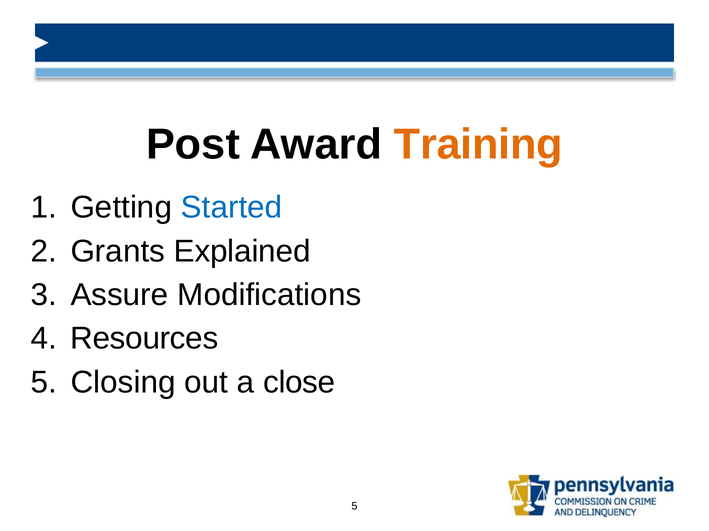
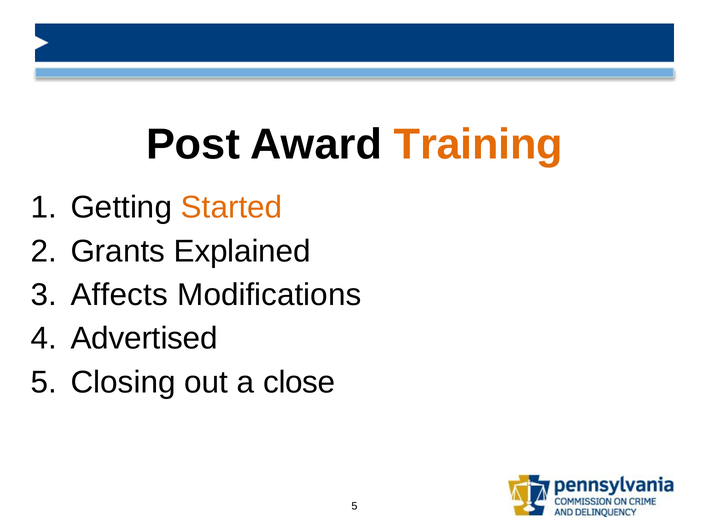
Started colour: blue -> orange
Assure: Assure -> Affects
Resources: Resources -> Advertised
